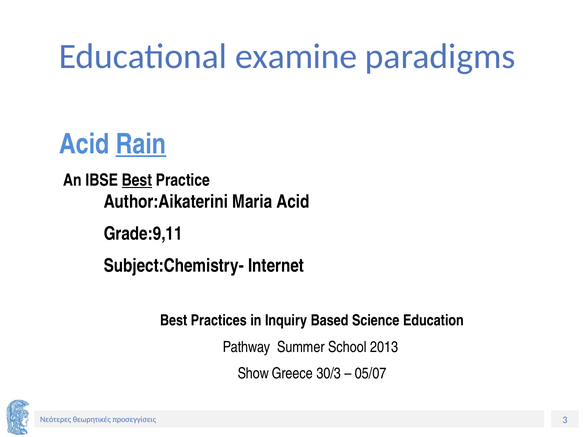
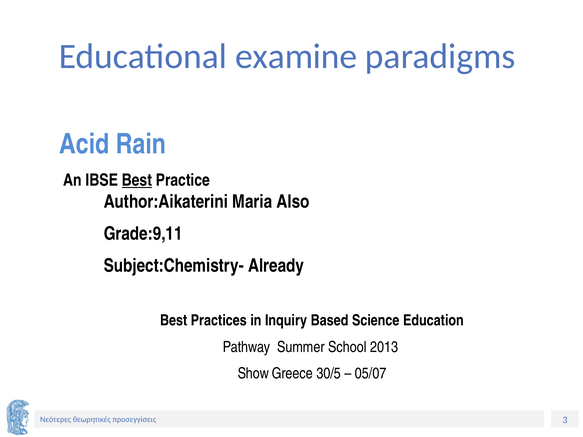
Rain underline: present -> none
Maria Acid: Acid -> Also
Internet: Internet -> Already
30/3: 30/3 -> 30/5
